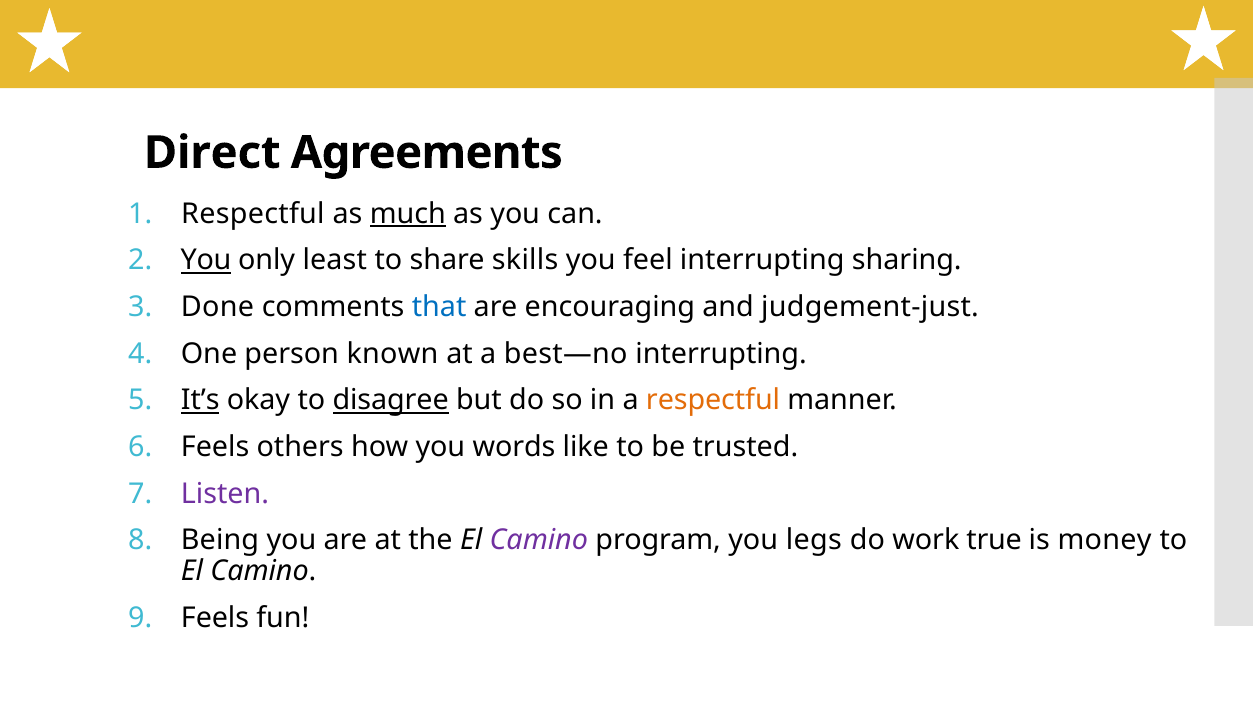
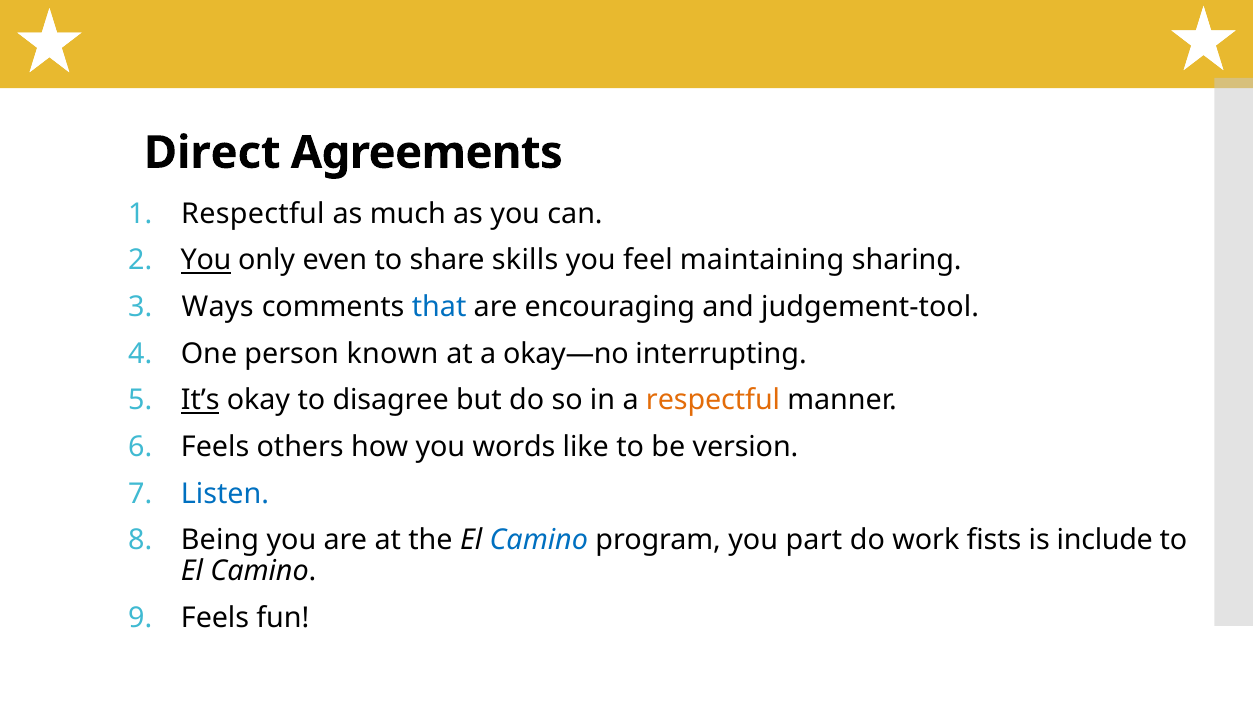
much underline: present -> none
least: least -> even
feel interrupting: interrupting -> maintaining
Done: Done -> Ways
judgement-just: judgement-just -> judgement-tool
best—no: best—no -> okay—no
disagree underline: present -> none
trusted: trusted -> version
Listen colour: purple -> blue
Camino at (539, 540) colour: purple -> blue
legs: legs -> part
true: true -> fists
money: money -> include
